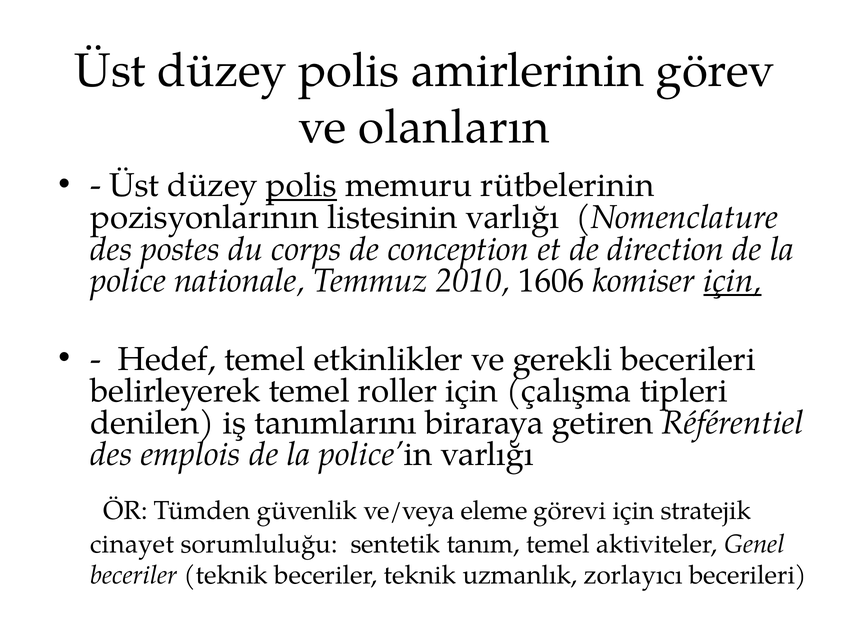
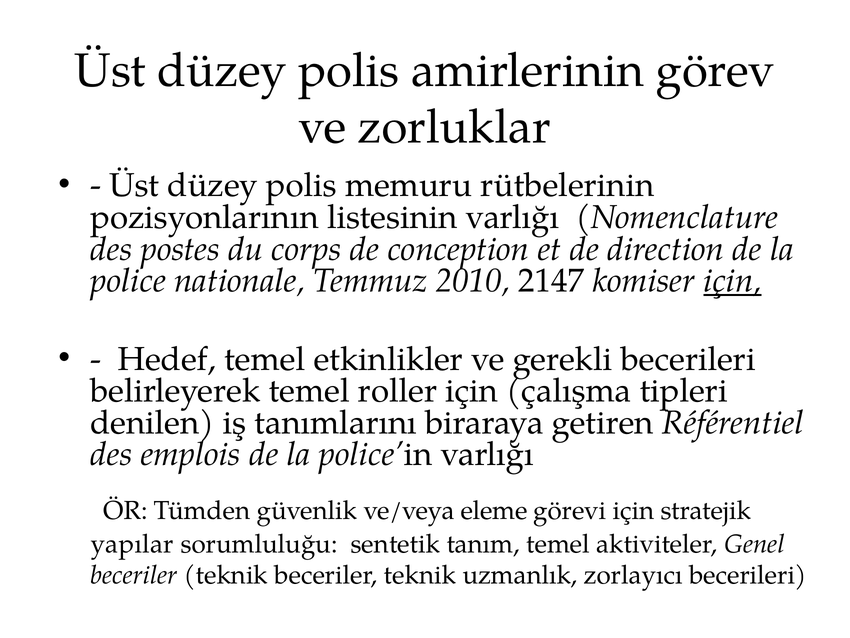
olanların: olanların -> zorluklar
polis at (301, 185) underline: present -> none
1606: 1606 -> 2147
cinayet: cinayet -> yapılar
